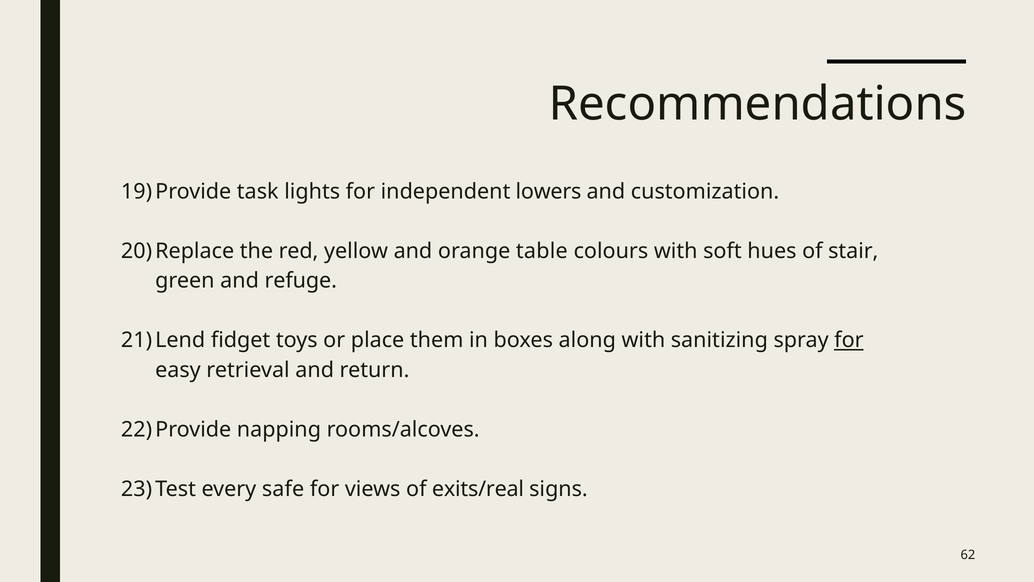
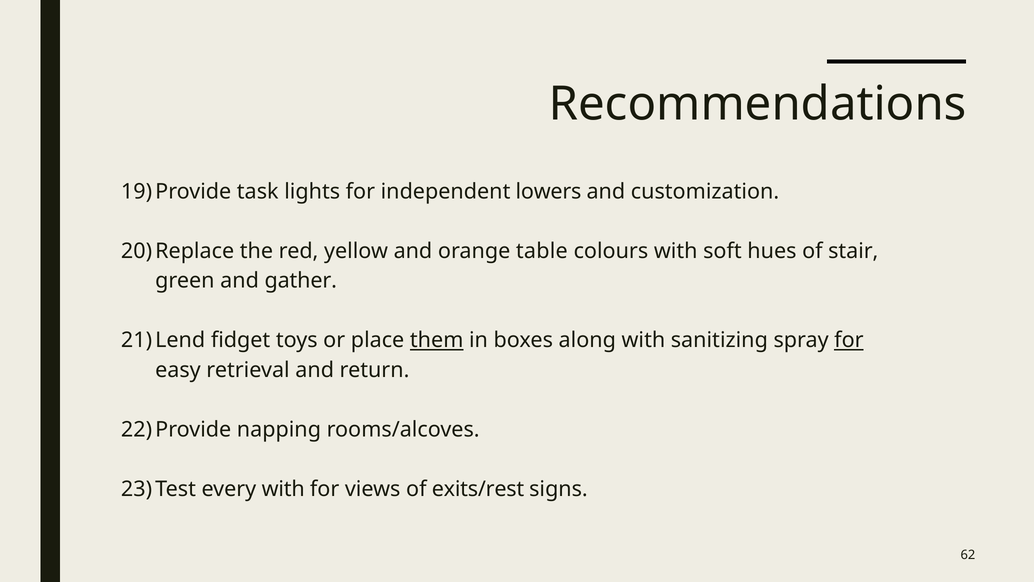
refuge: refuge -> gather
them underline: none -> present
every safe: safe -> with
exits/real: exits/real -> exits/rest
